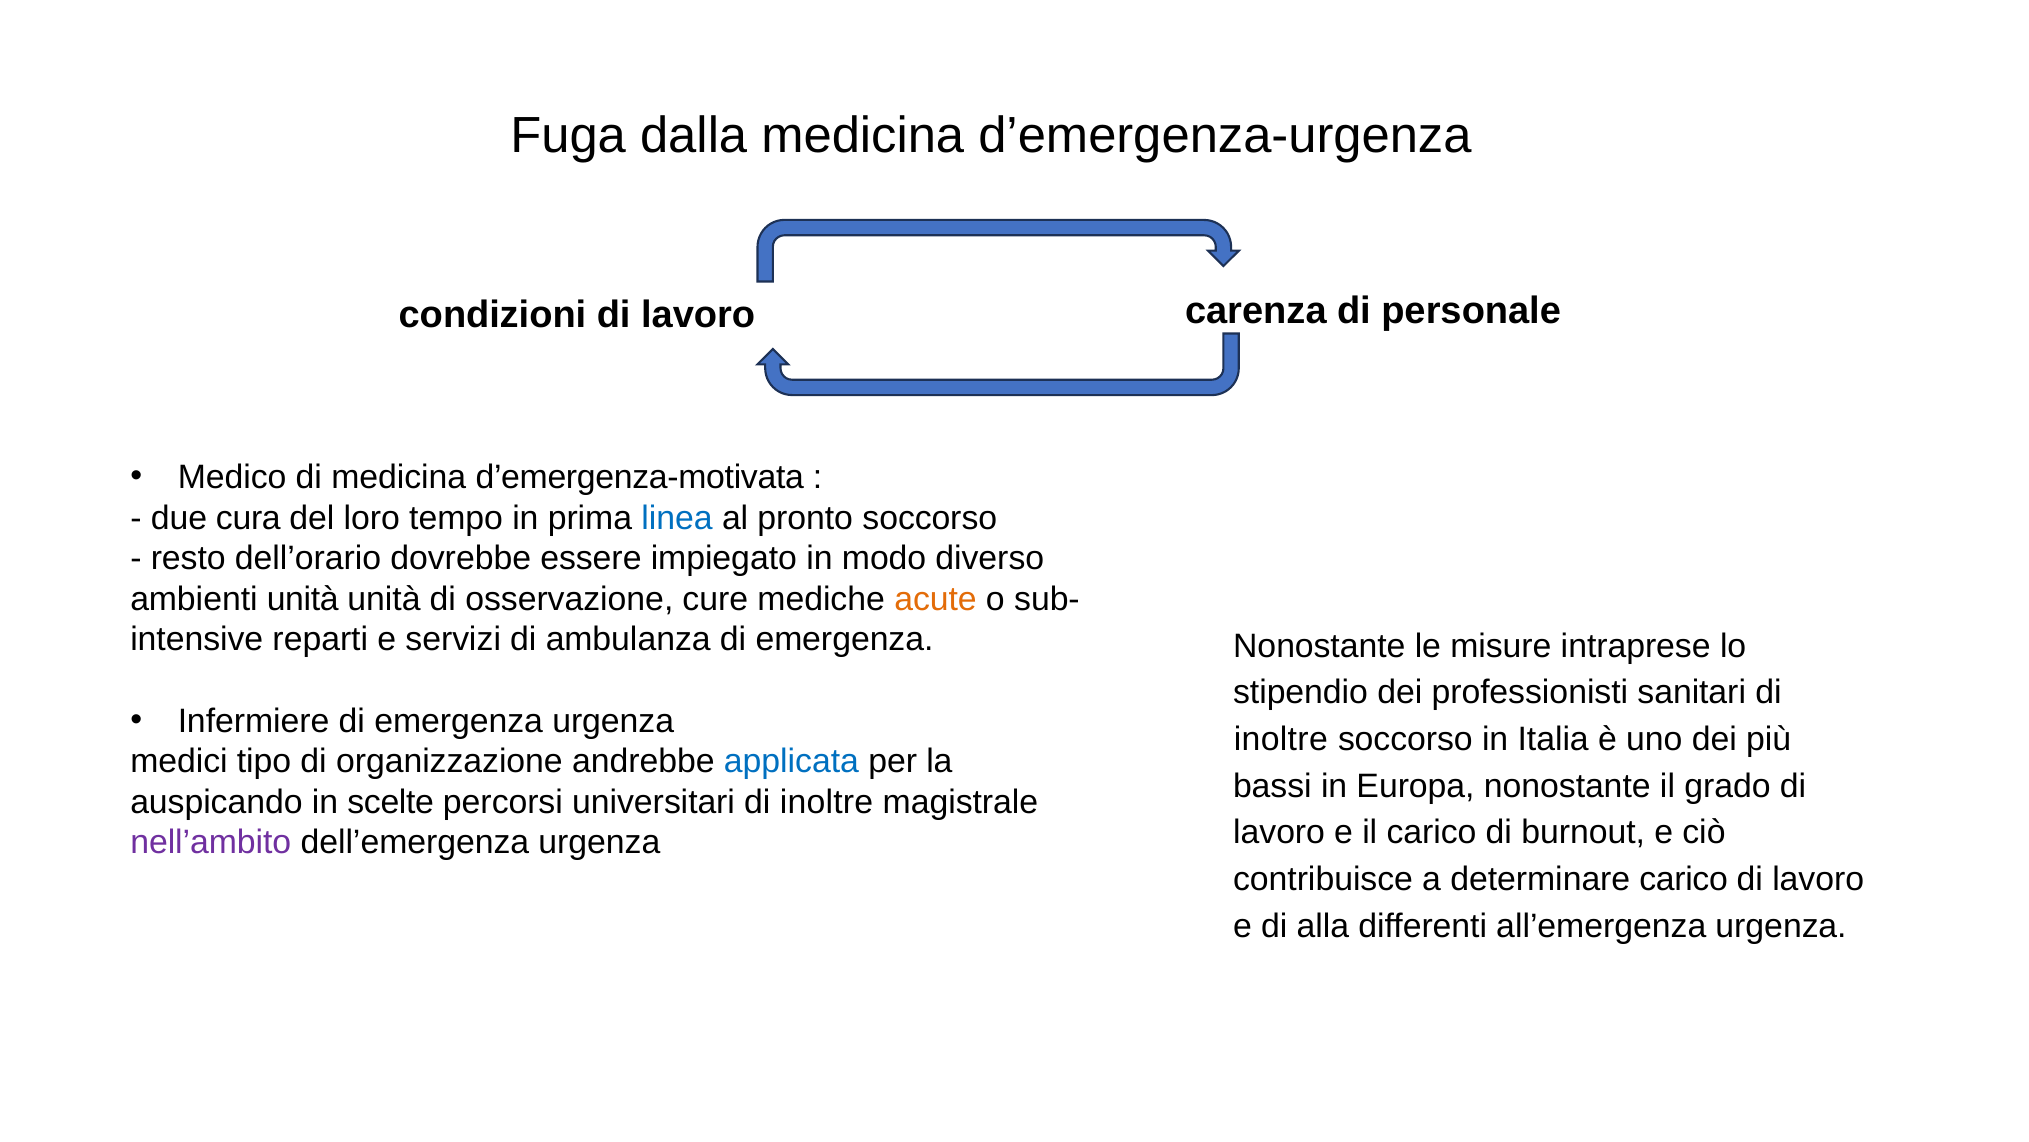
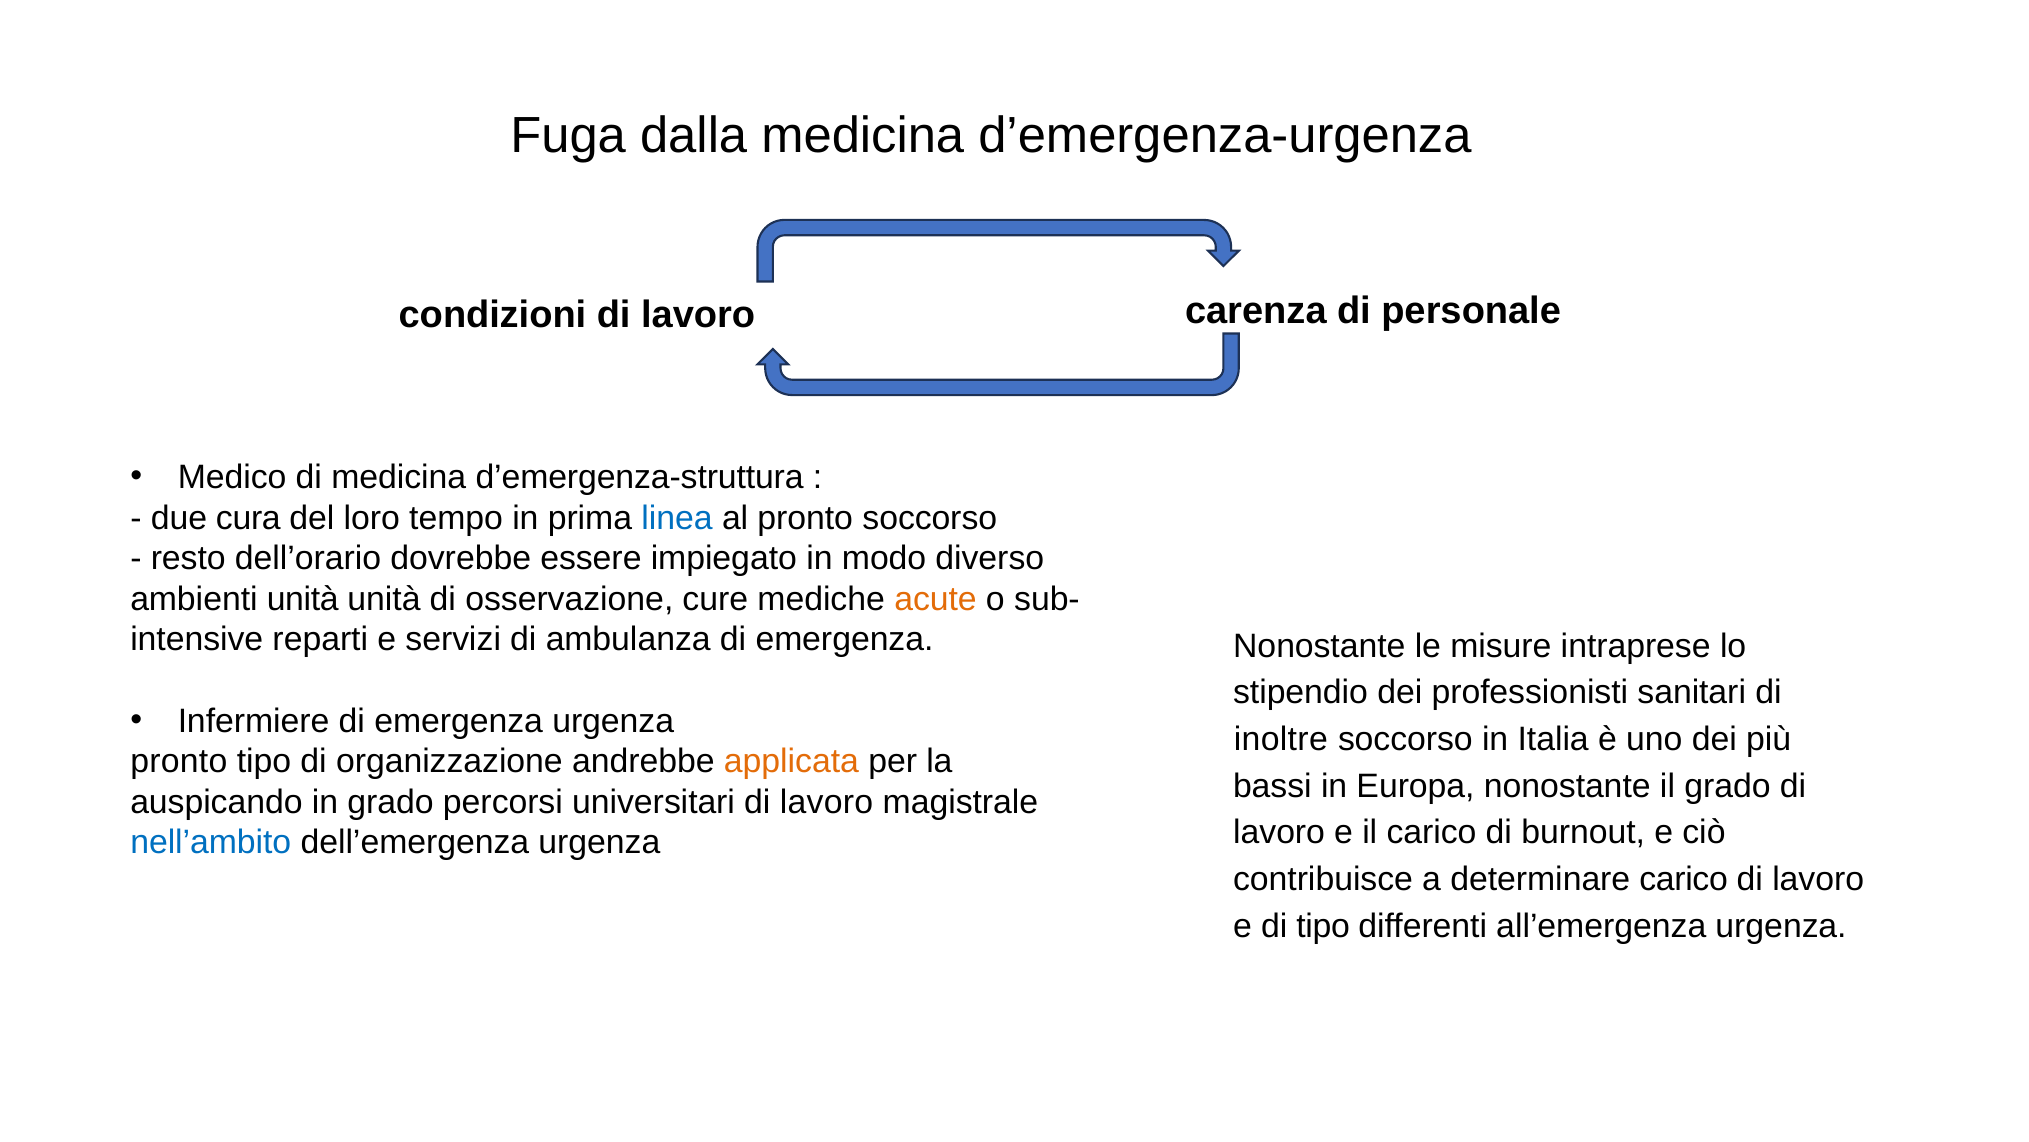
d’emergenza-motivata: d’emergenza-motivata -> d’emergenza-struttura
medici at (179, 761): medici -> pronto
applicata colour: blue -> orange
in scelte: scelte -> grado
universitari di inoltre: inoltre -> lavoro
nell’ambito colour: purple -> blue
di alla: alla -> tipo
